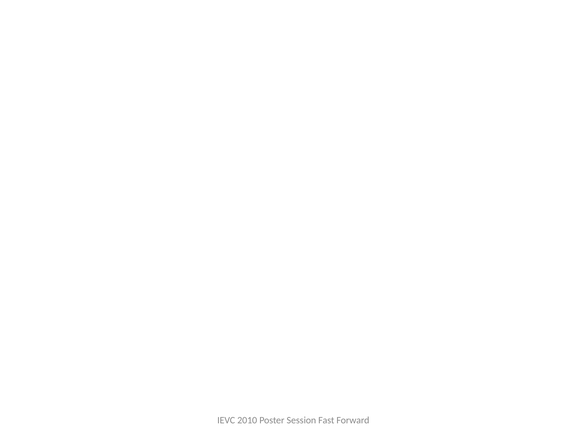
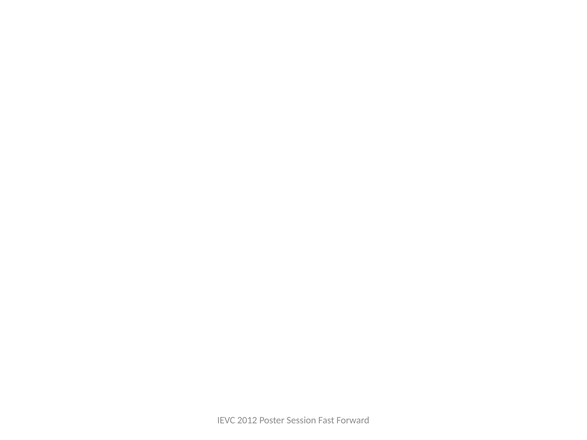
2010: 2010 -> 2012
